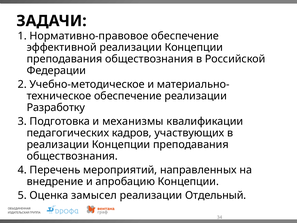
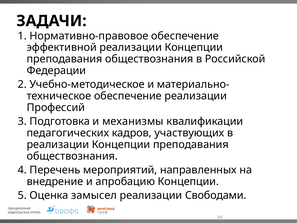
Разработку: Разработку -> Профессий
Отдельный: Отдельный -> Свободами
